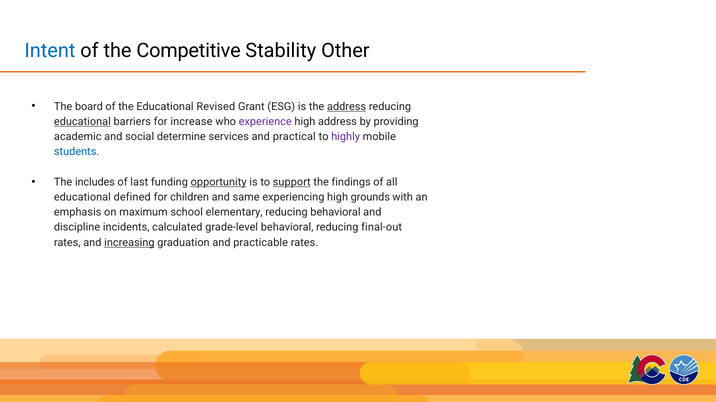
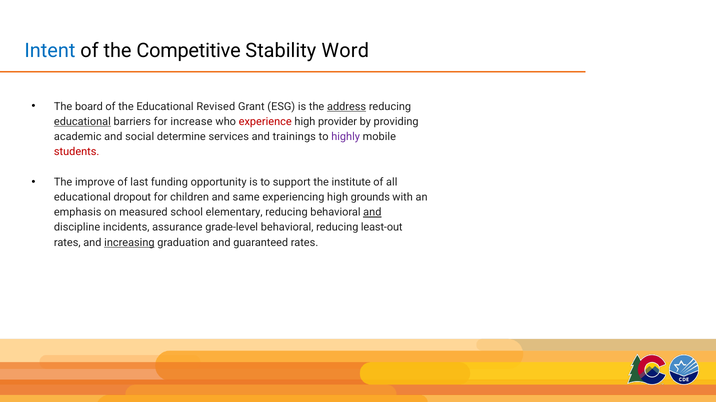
Other: Other -> Word
experience colour: purple -> red
high address: address -> provider
practical: practical -> trainings
students colour: blue -> red
includes: includes -> improve
opportunity underline: present -> none
support underline: present -> none
findings: findings -> institute
defined: defined -> dropout
maximum: maximum -> measured
and at (372, 213) underline: none -> present
calculated: calculated -> assurance
final-out: final-out -> least-out
practicable: practicable -> guaranteed
